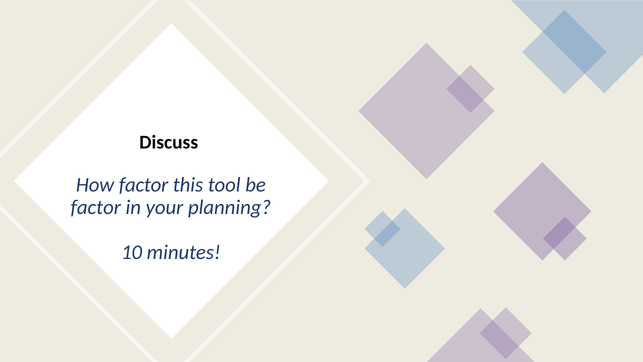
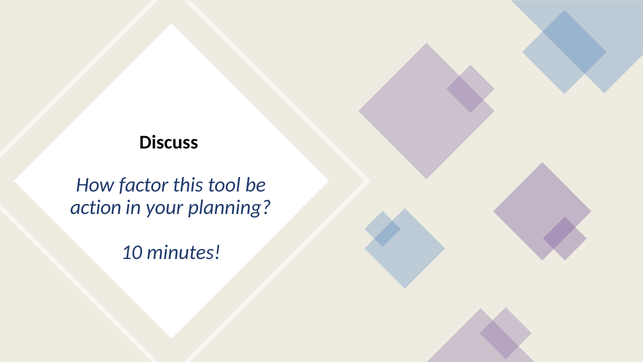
factor at (96, 207): factor -> action
